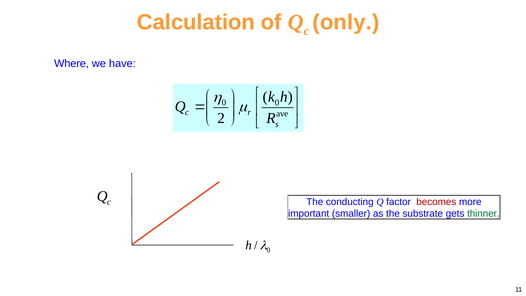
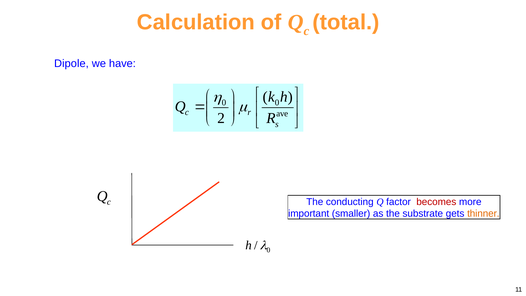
only: only -> total
Where: Where -> Dipole
thinner colour: green -> orange
